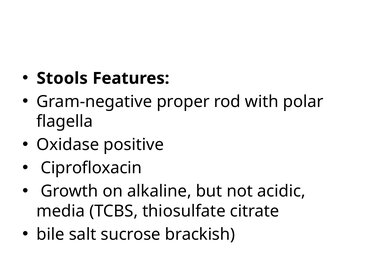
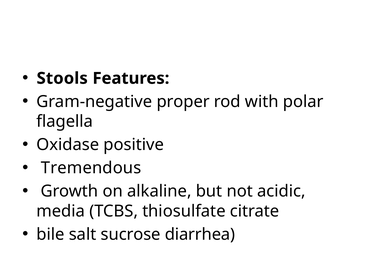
Ciprofloxacin: Ciprofloxacin -> Tremendous
brackish: brackish -> diarrhea
